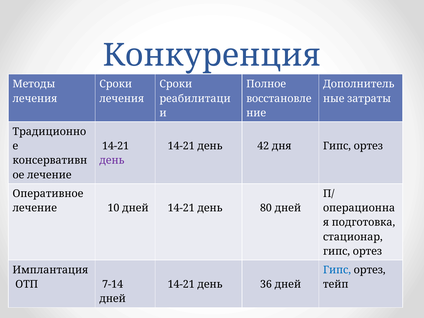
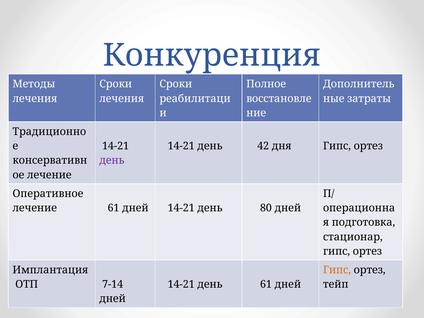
лечение 10: 10 -> 61
Гипс at (337, 270) colour: blue -> orange
день 36: 36 -> 61
